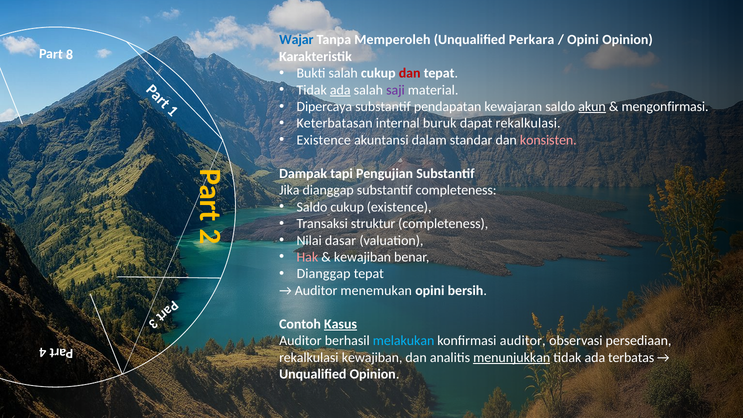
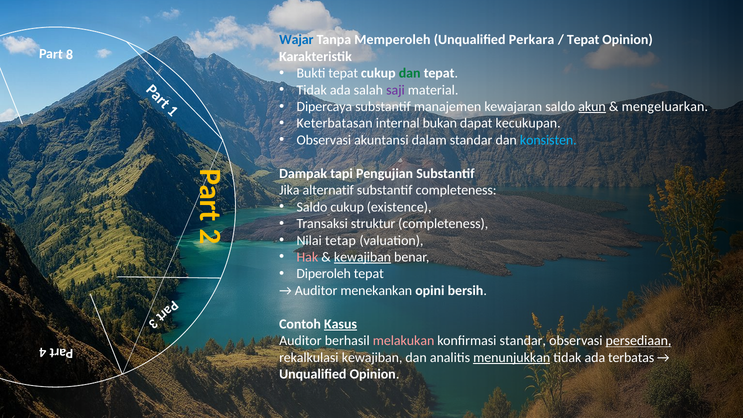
Opini at (583, 40): Opini -> Tepat
Bukti salah: salah -> tepat
dan at (410, 73) colour: red -> green
ada at (340, 90) underline: present -> none
substantif pendapatan: pendapatan -> manajemen
mengonfirmasi at (665, 107): mengonfirmasi -> mengeluarkan
internal buruk: buruk -> bukan
dapat rekalkulasi: rekalkulasi -> kecukupan
Existence at (324, 140): Existence -> Observasi
konsisten colour: pink -> light blue
Jika dianggap: dianggap -> alternatif
Nilai dasar: dasar -> tetap
kewajiban at (362, 257) underline: none -> present
Dianggap at (324, 274): Dianggap -> Diperoleh
Auditor menemukan: menemukan -> menekankan
melakukan at (404, 341) colour: light blue -> pink
konfirmasi auditor: auditor -> standar
persediaan at (639, 341) underline: none -> present
